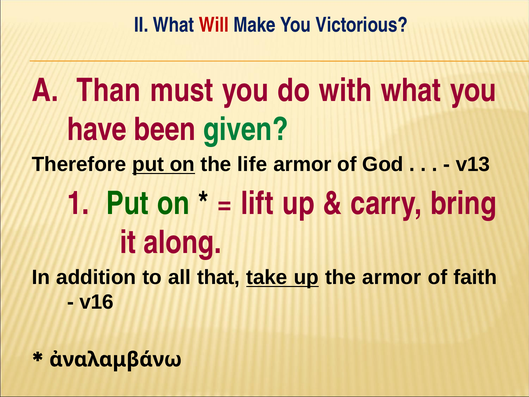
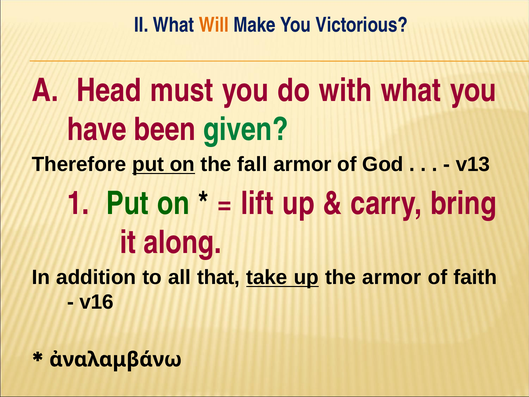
Will colour: red -> orange
Than: Than -> Head
life: life -> fall
